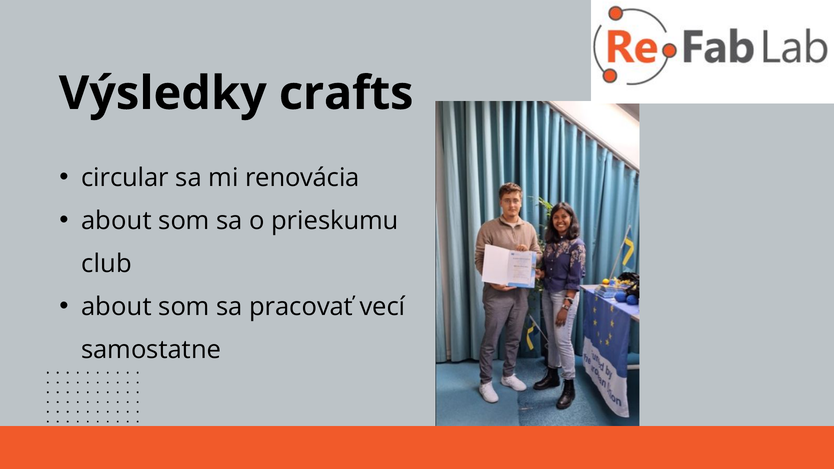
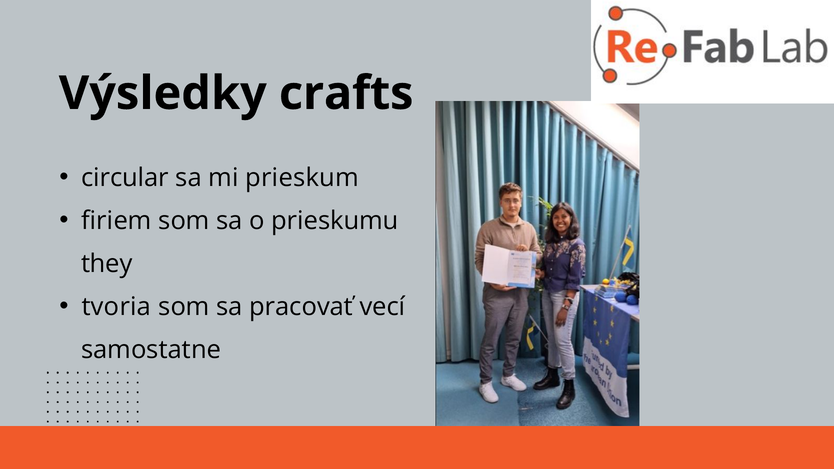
renovácia: renovácia -> prieskum
about at (116, 221): about -> firiem
club: club -> they
about at (116, 307): about -> tvoria
